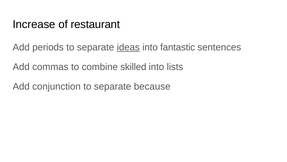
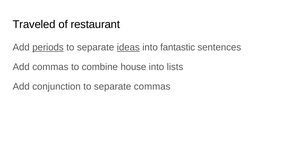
Increase: Increase -> Traveled
periods underline: none -> present
skilled: skilled -> house
separate because: because -> commas
